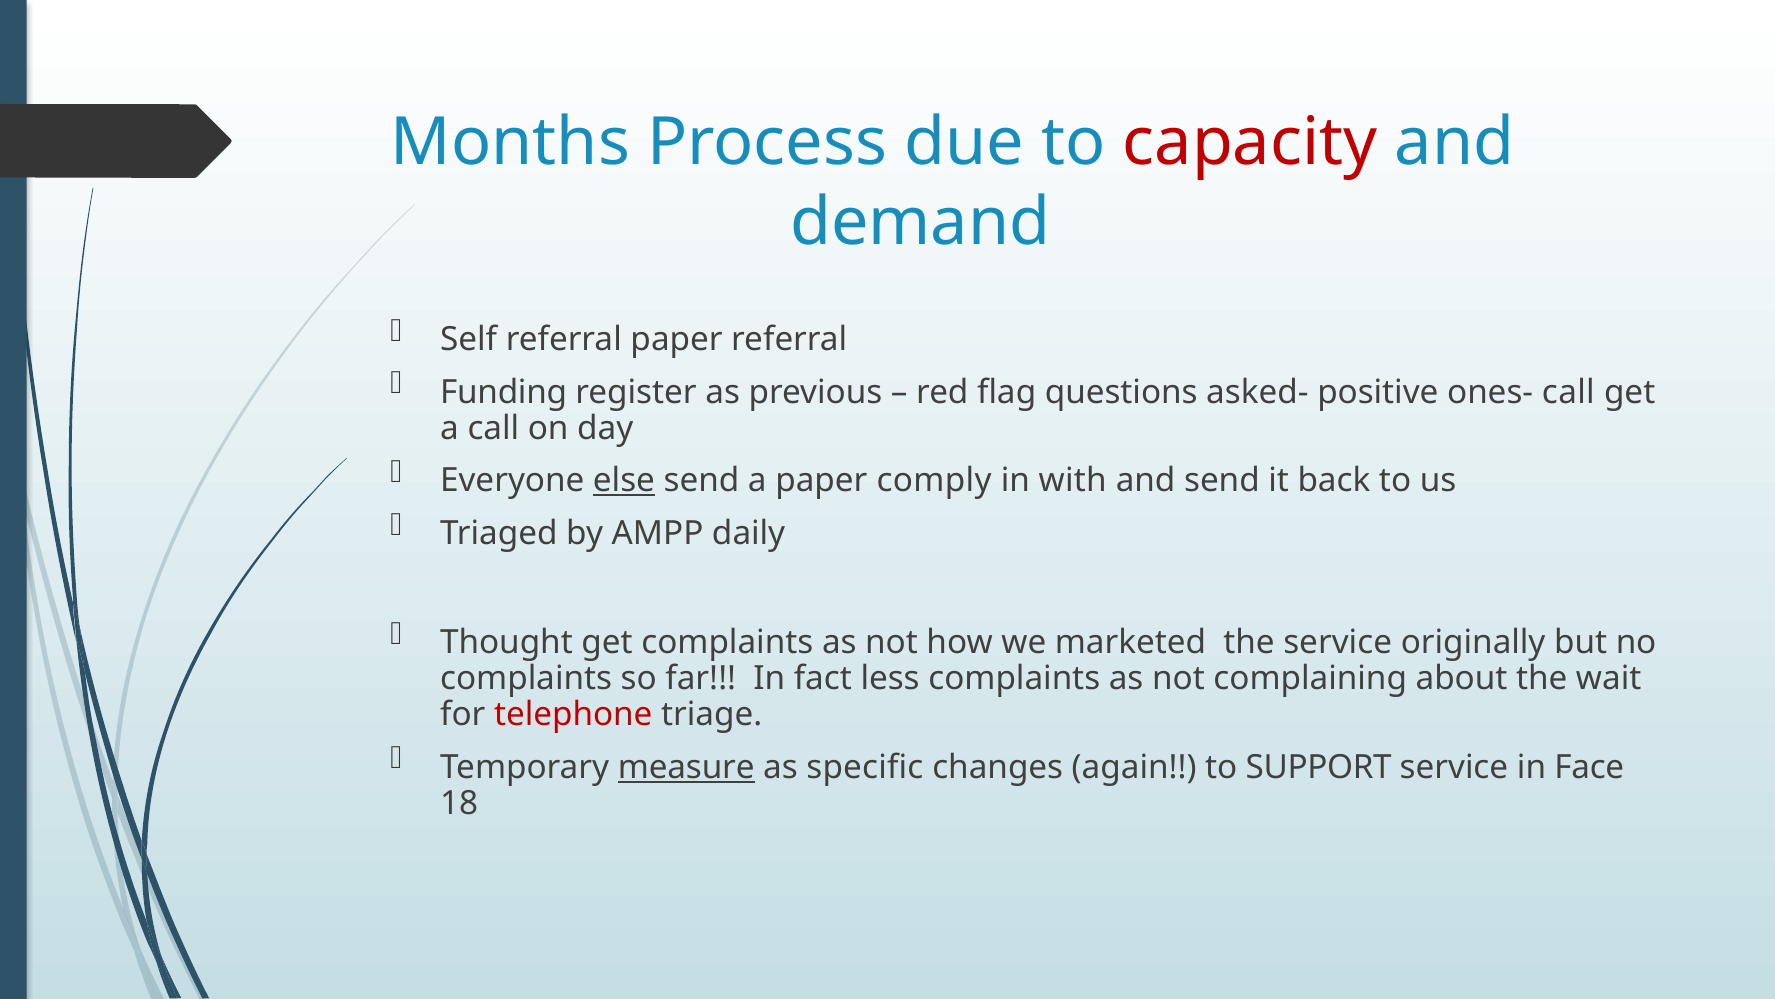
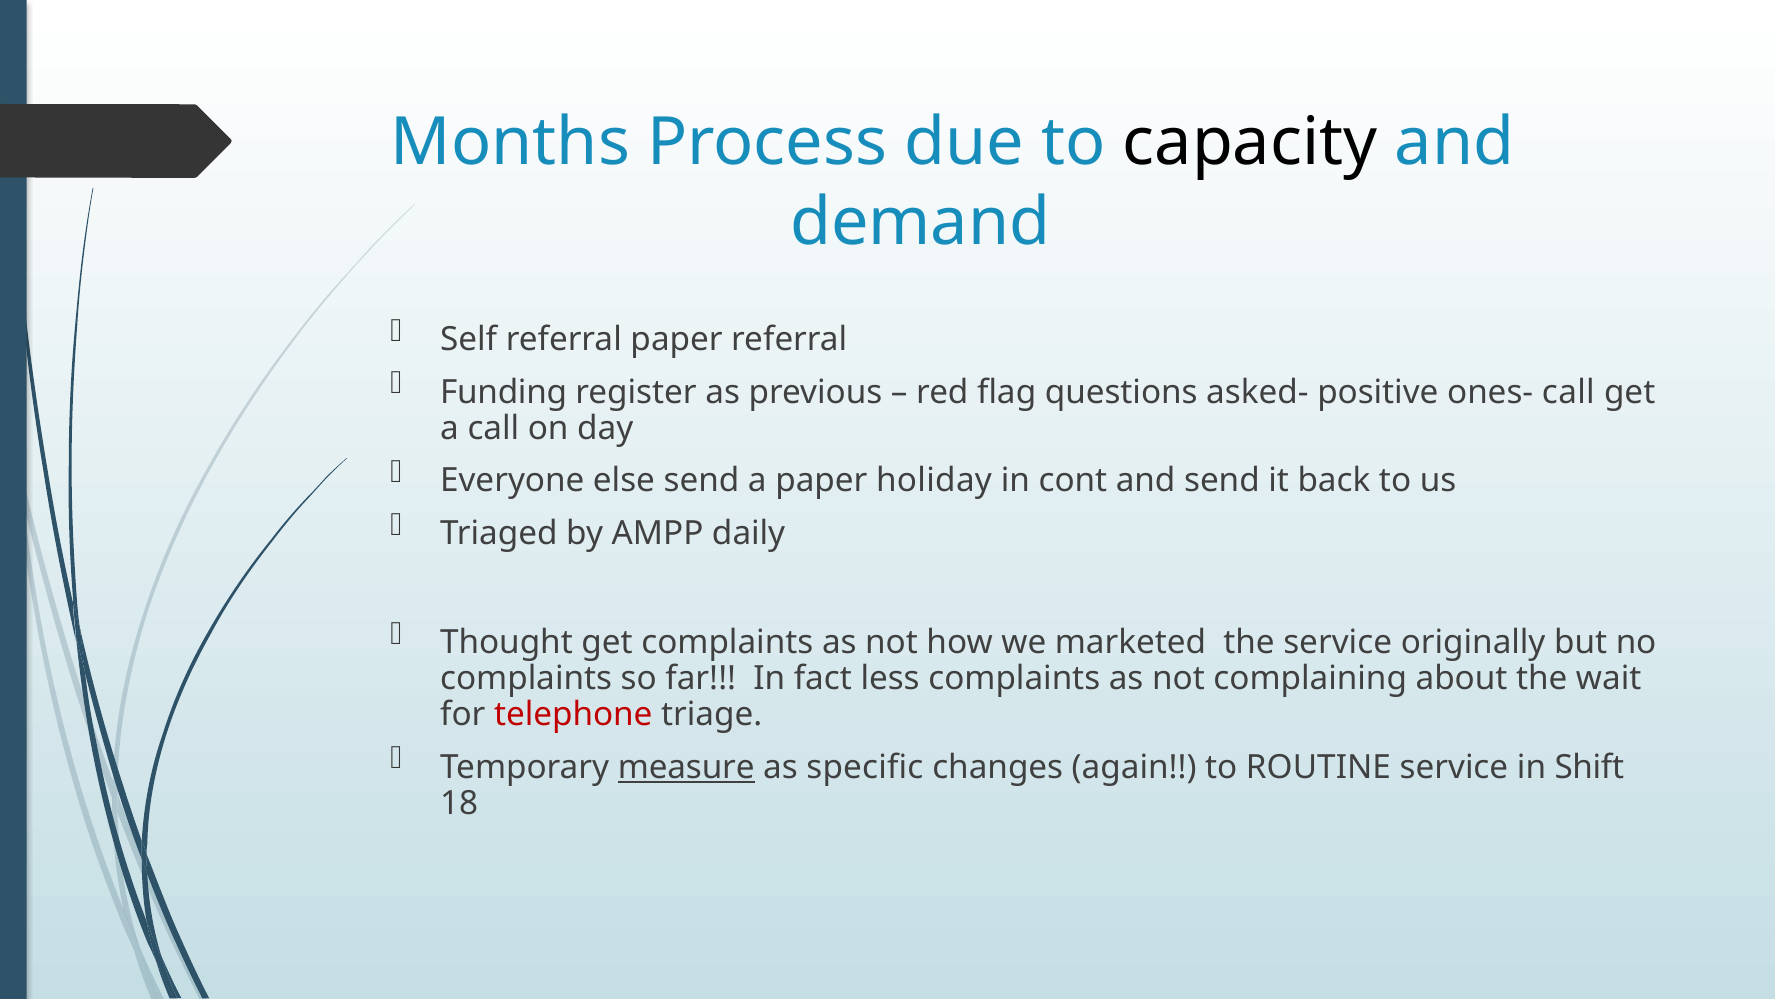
capacity colour: red -> black
else underline: present -> none
comply: comply -> holiday
with: with -> cont
SUPPORT: SUPPORT -> ROUTINE
Face: Face -> Shift
